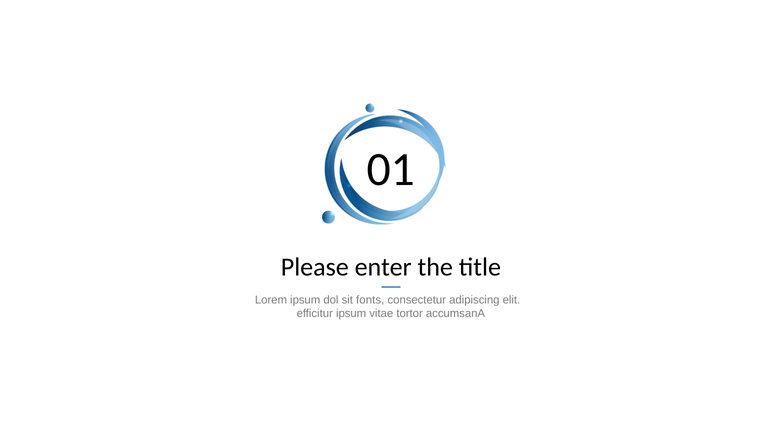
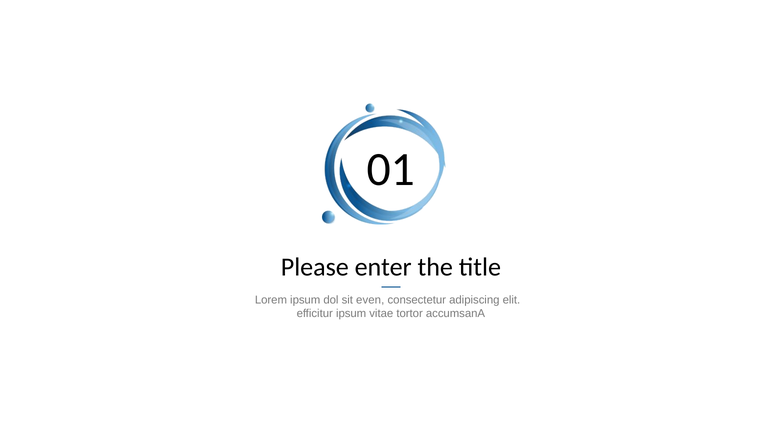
fonts: fonts -> even
